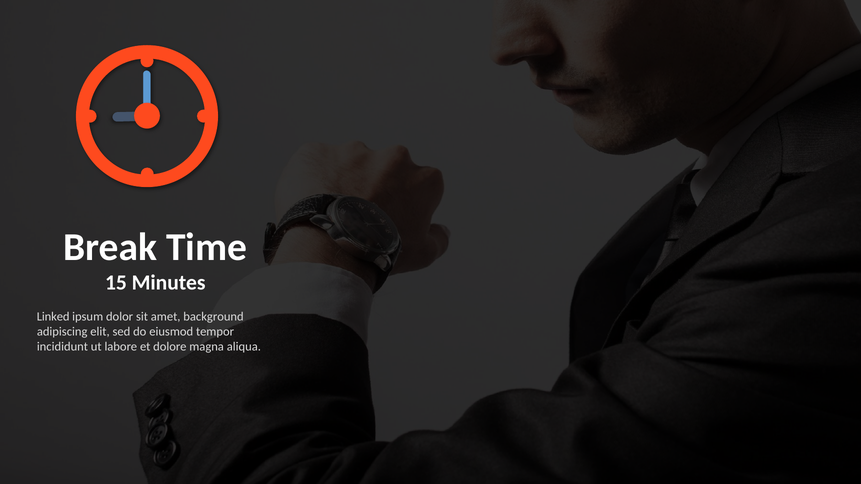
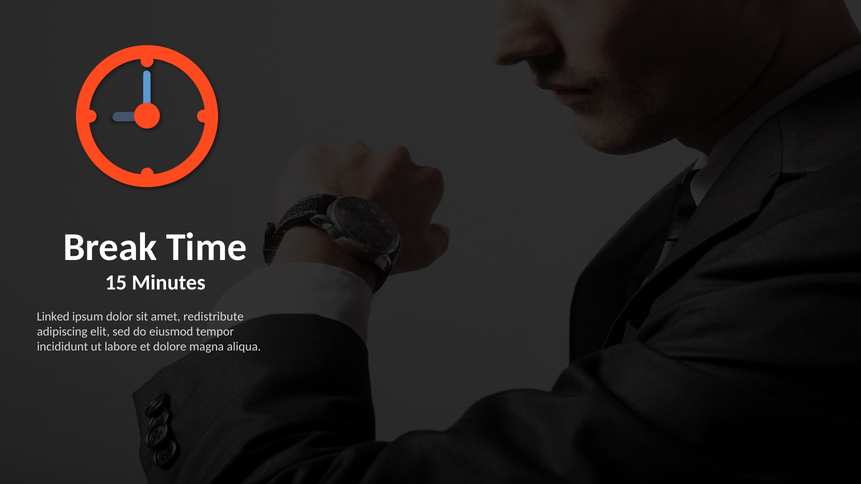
background: background -> redistribute
